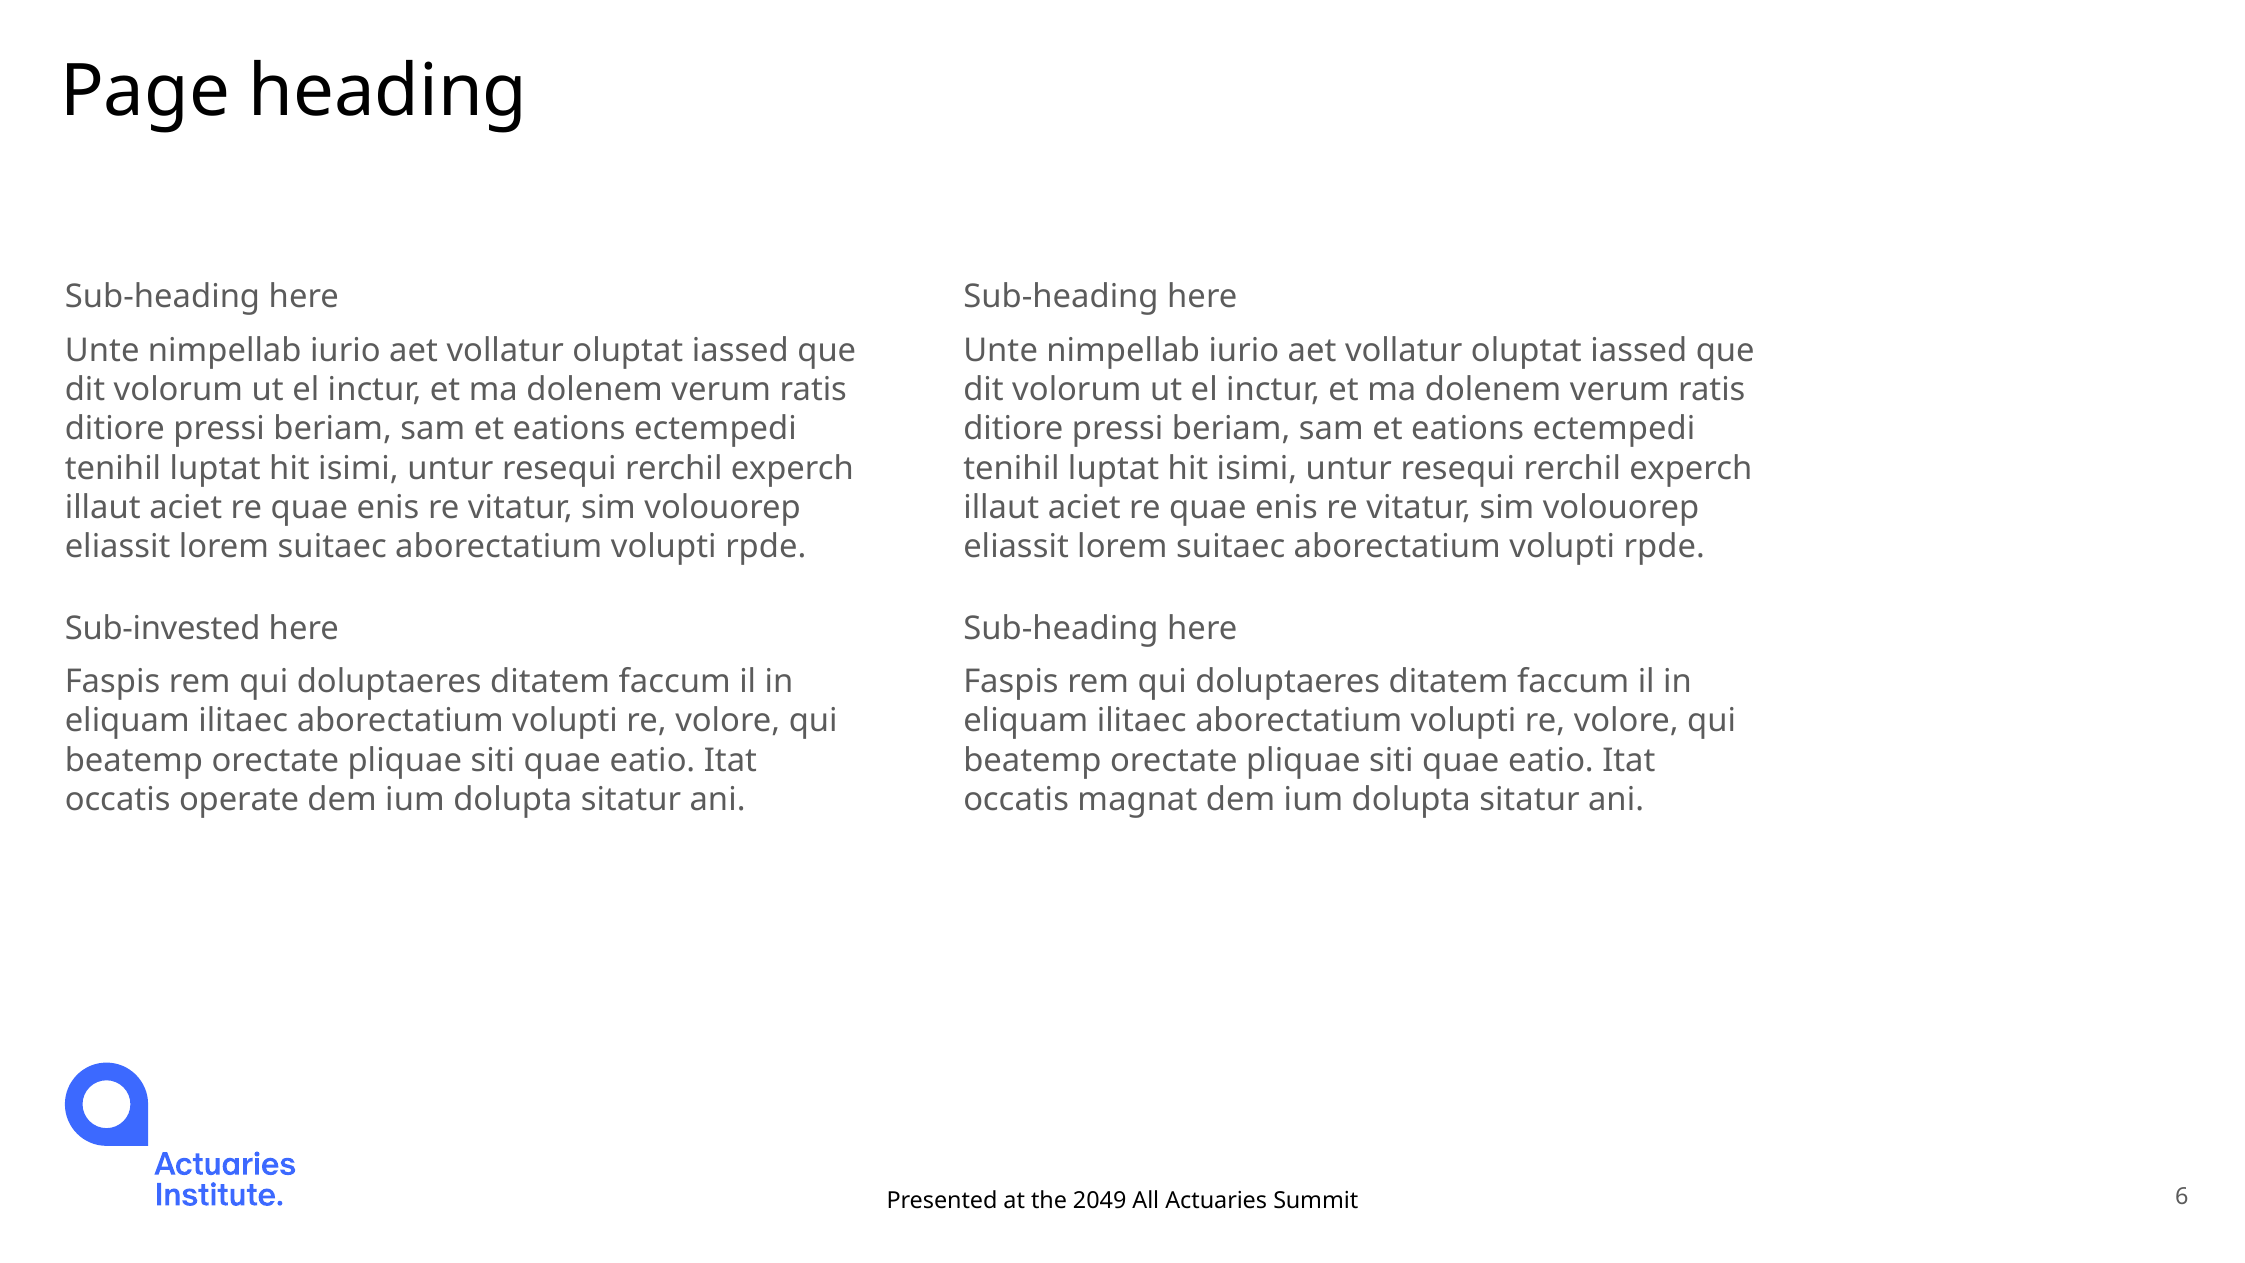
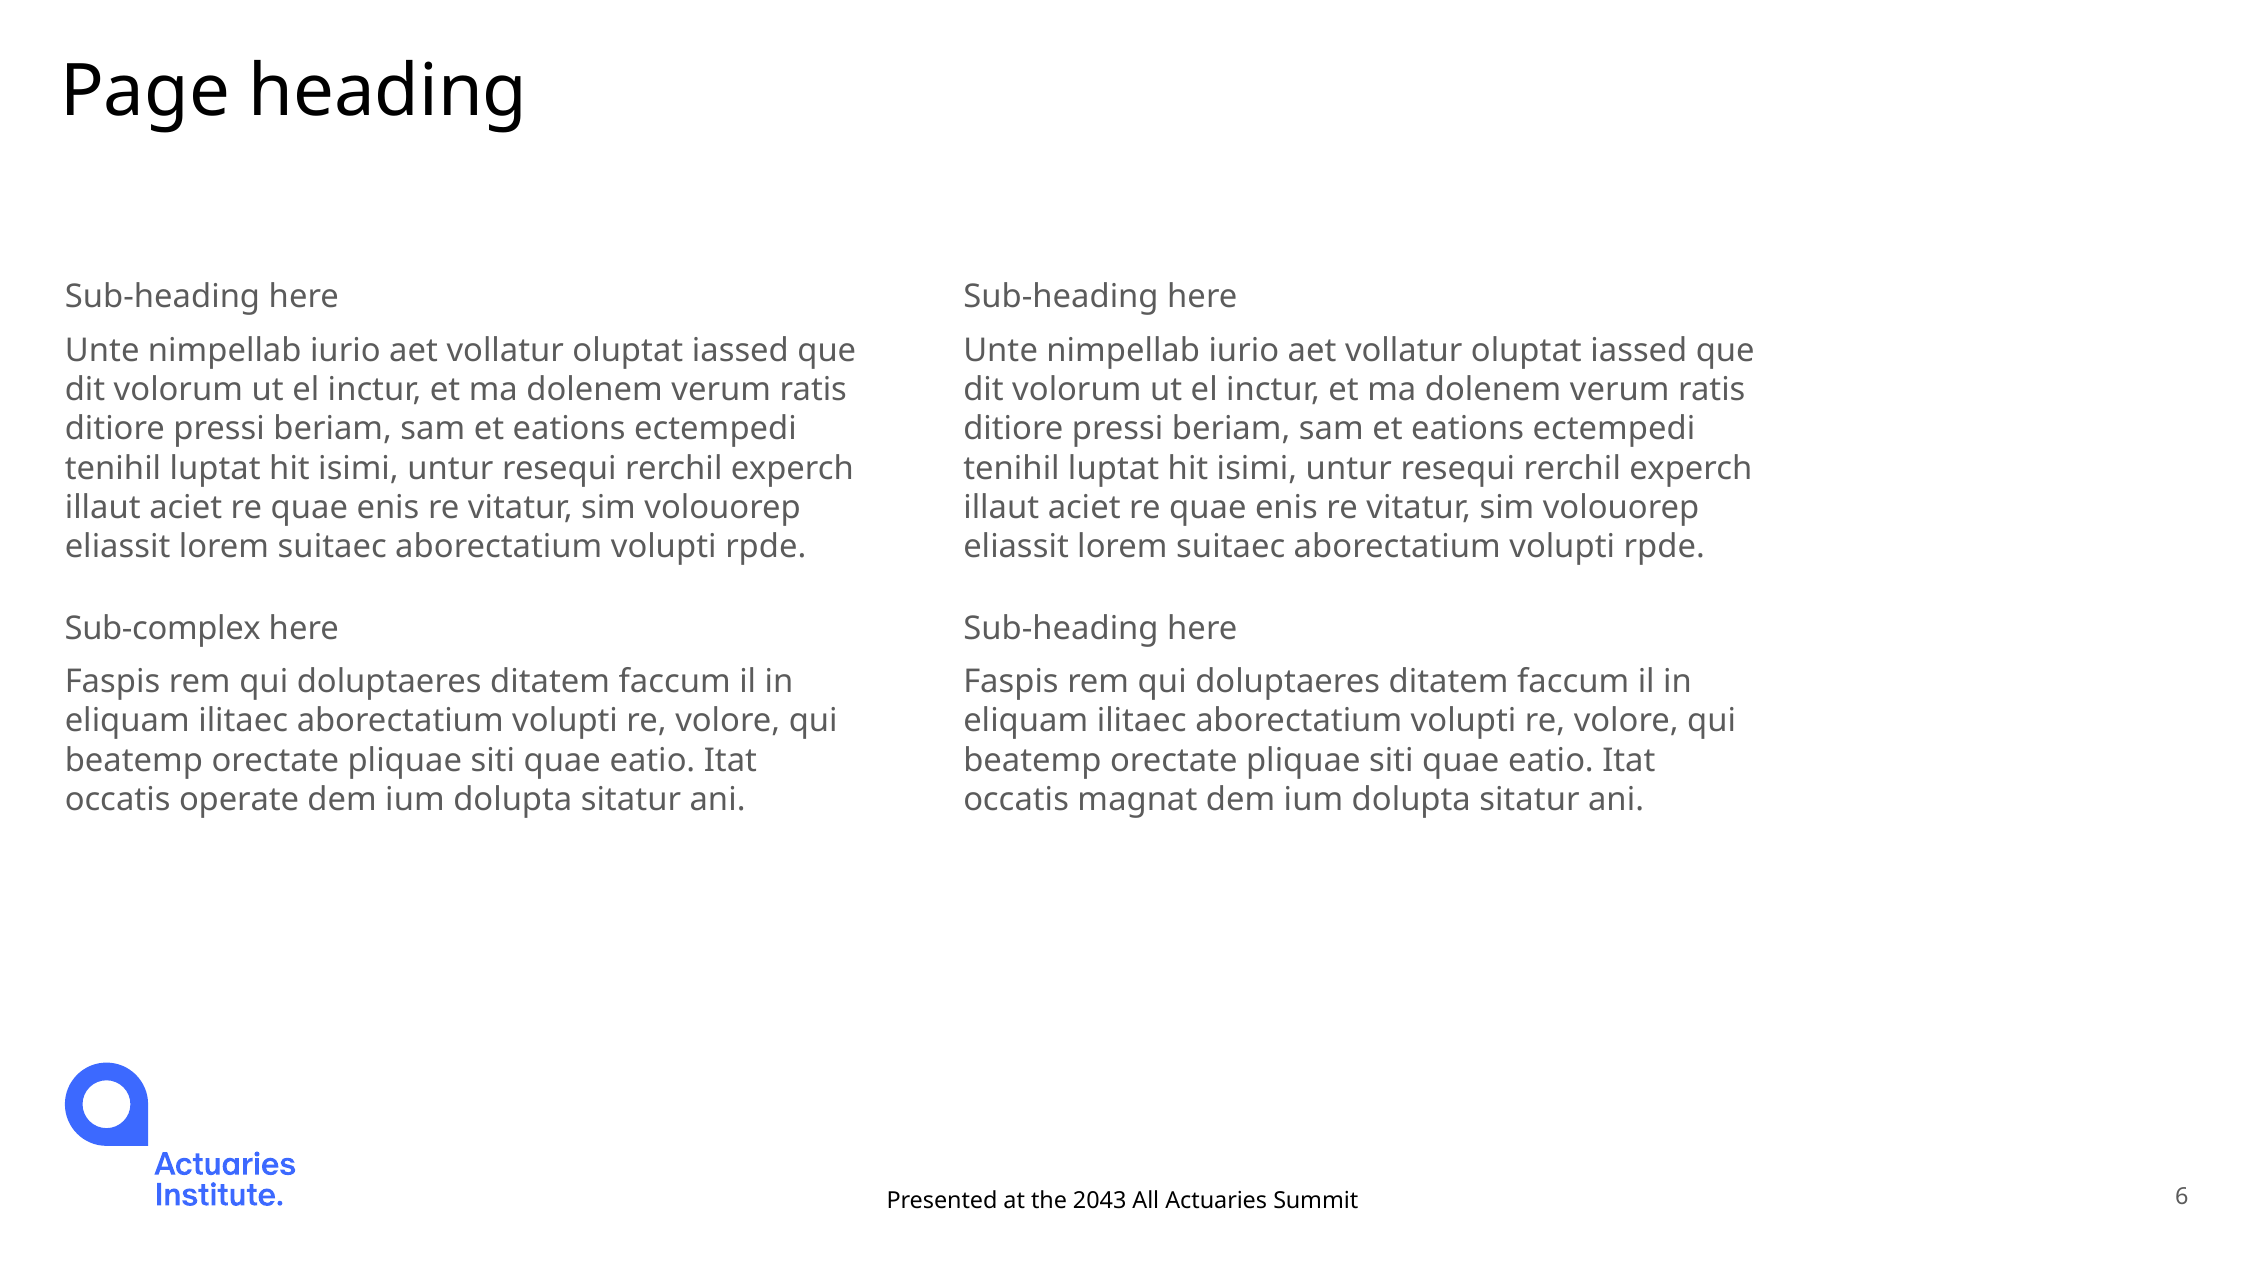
Sub-invested: Sub-invested -> Sub-complex
2049: 2049 -> 2043
